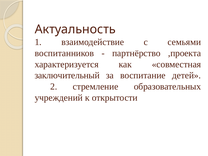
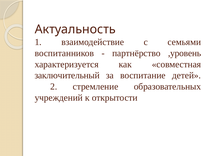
,проекта: ,проекта -> ,уровень
